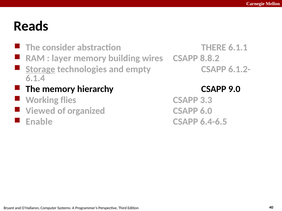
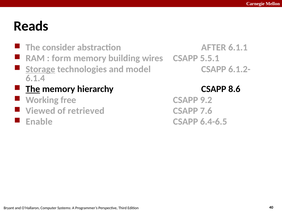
THERE: THERE -> AFTER
layer: layer -> form
8.8.2: 8.8.2 -> 5.5.1
empty: empty -> model
The at (33, 89) underline: none -> present
9.0: 9.0 -> 8.6
flies: flies -> free
3.3: 3.3 -> 9.2
organized: organized -> retrieved
6.0: 6.0 -> 7.6
